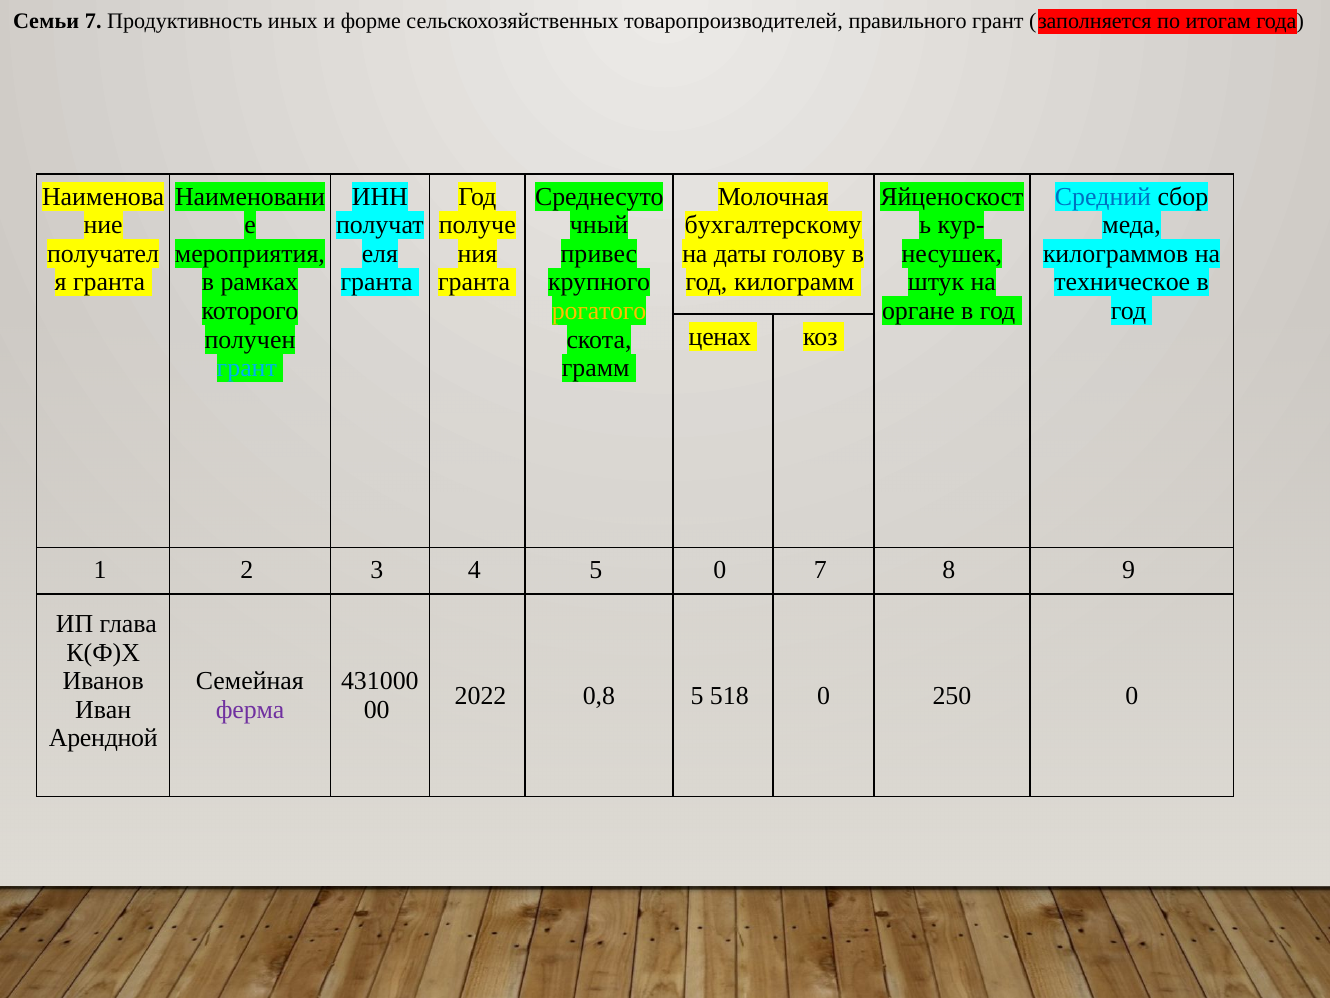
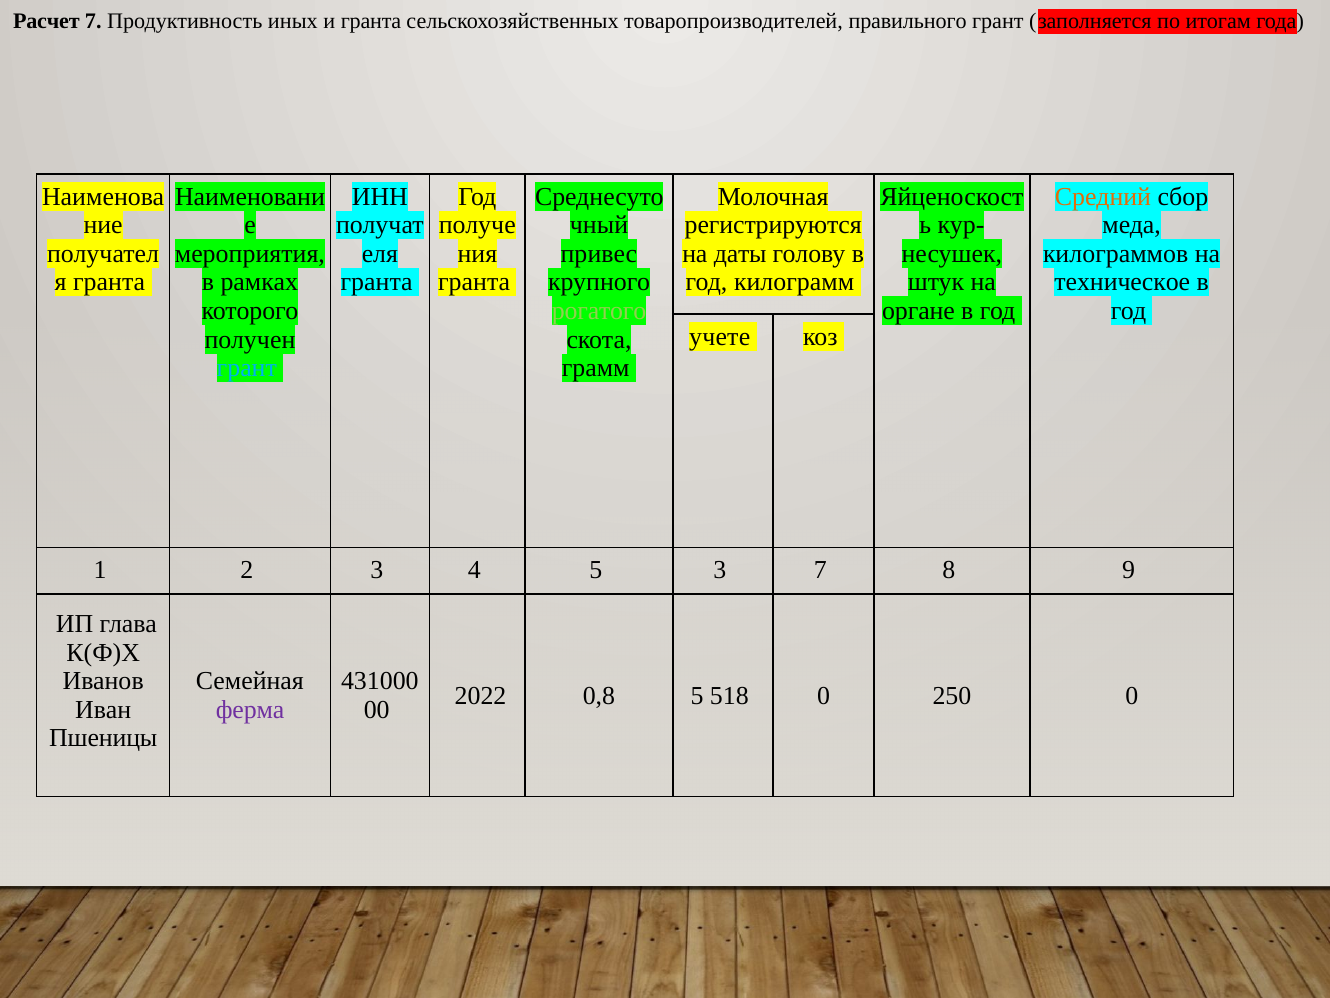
Семьи: Семьи -> Расчет
и форме: форме -> гранта
Средний colour: blue -> orange
бухгалтерскому: бухгалтерскому -> регистрируются
рогатого colour: yellow -> light green
ценах: ценах -> учете
5 0: 0 -> 3
Арендной: Арендной -> Пшеницы
